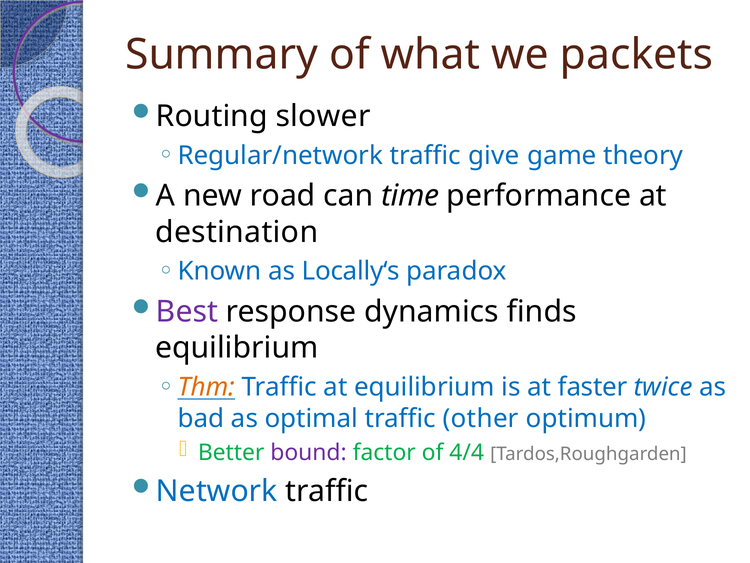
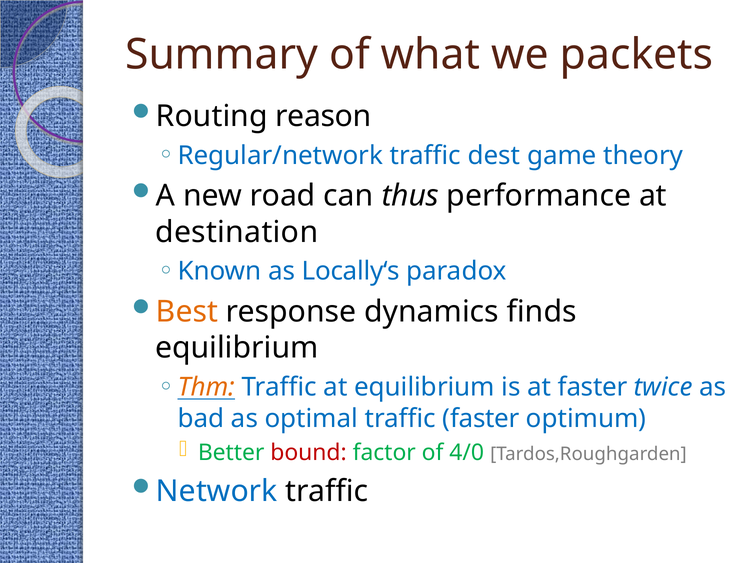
slower: slower -> reason
give: give -> dest
time: time -> thus
Best colour: purple -> orange
traffic other: other -> faster
bound colour: purple -> red
4/4: 4/4 -> 4/0
